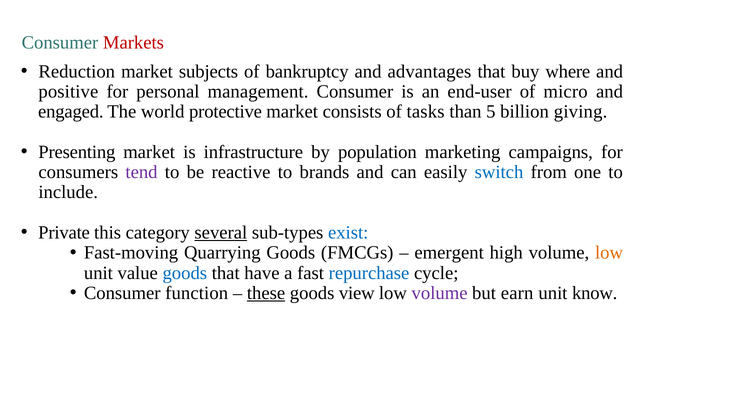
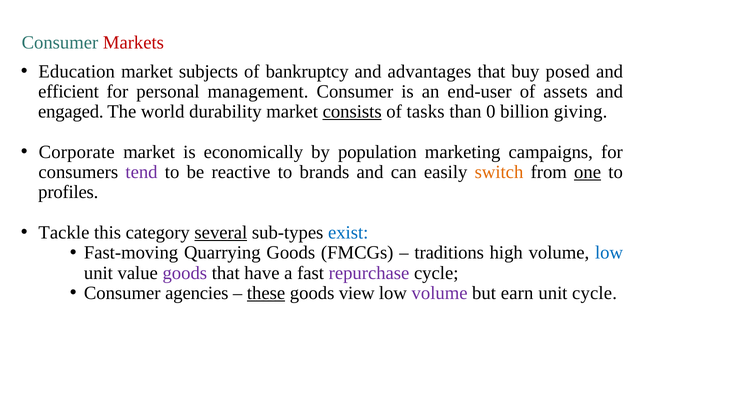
Reduction: Reduction -> Education
where: where -> posed
positive: positive -> efficient
micro: micro -> assets
protective: protective -> durability
consists underline: none -> present
5: 5 -> 0
Presenting: Presenting -> Corporate
infrastructure: infrastructure -> economically
switch colour: blue -> orange
one underline: none -> present
include: include -> profiles
Private: Private -> Tackle
emergent: emergent -> traditions
low at (609, 252) colour: orange -> blue
goods at (185, 273) colour: blue -> purple
repurchase colour: blue -> purple
function: function -> agencies
unit know: know -> cycle
